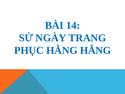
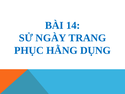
HẰNG HẰNG: HẰNG -> DỤNG
